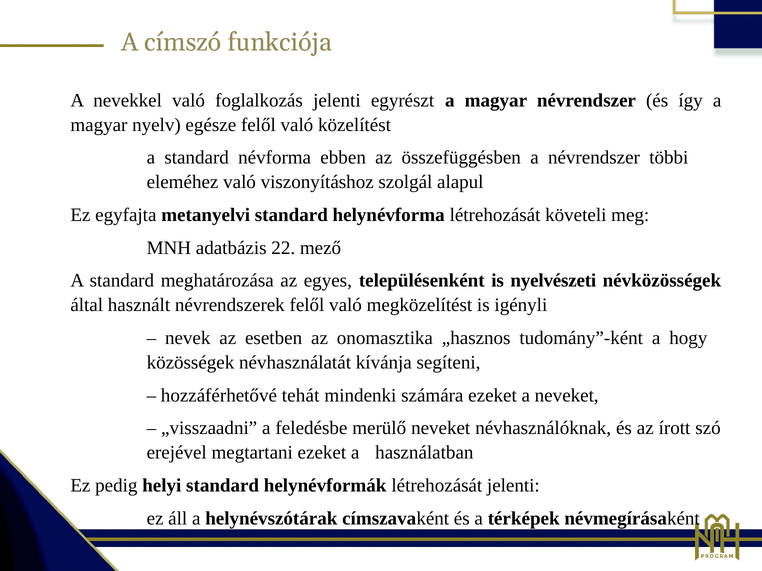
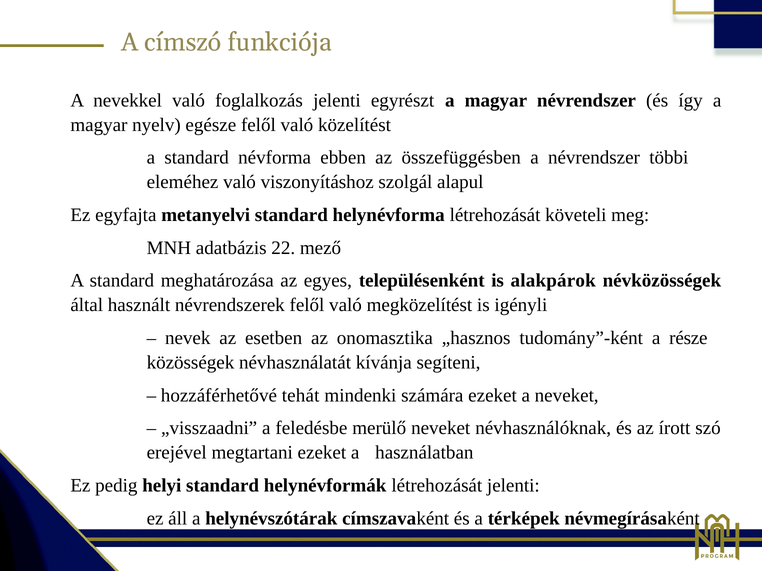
nyelvészeti: nyelvészeti -> alakpárok
hogy: hogy -> része
